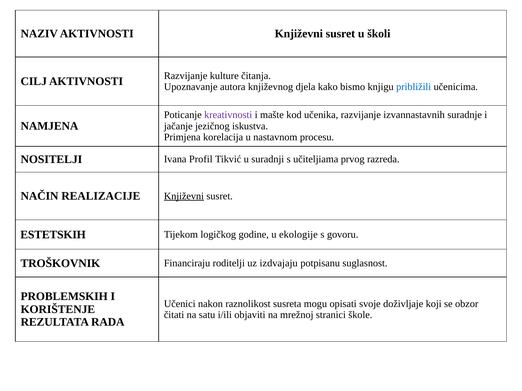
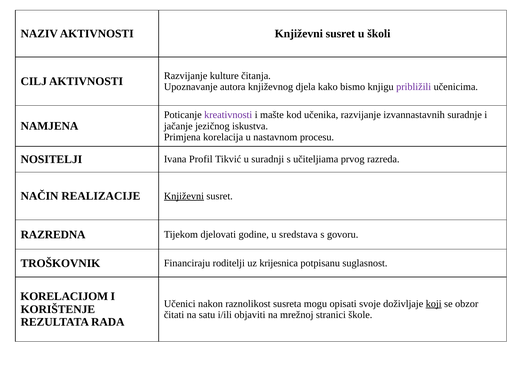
približili colour: blue -> purple
ESTETSKIH: ESTETSKIH -> RAZREDNA
logičkog: logičkog -> djelovati
ekologije: ekologije -> sredstava
izdvajaju: izdvajaju -> krijesnica
PROBLEMSKIH: PROBLEMSKIH -> KORELACIJOM
koji underline: none -> present
